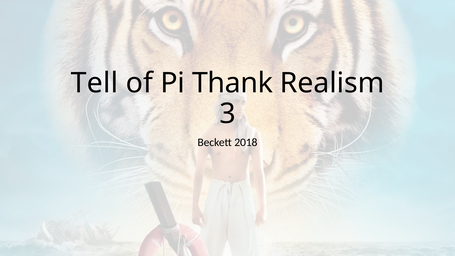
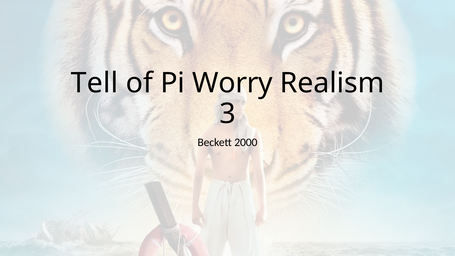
Thank: Thank -> Worry
2018: 2018 -> 2000
